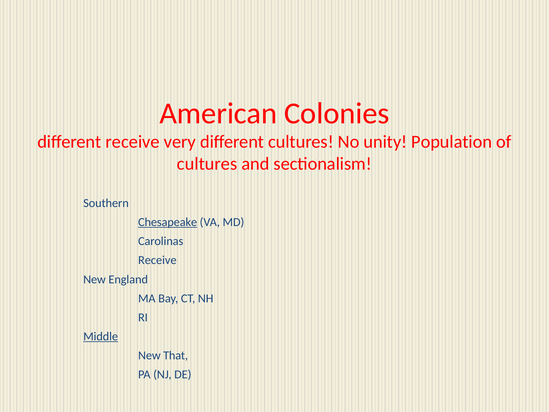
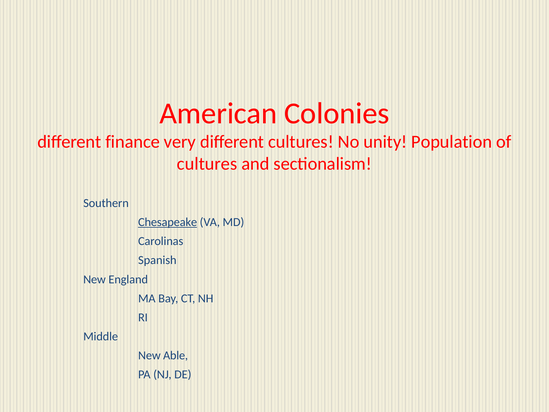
different receive: receive -> finance
Receive at (157, 260): Receive -> Spanish
Middle underline: present -> none
That: That -> Able
